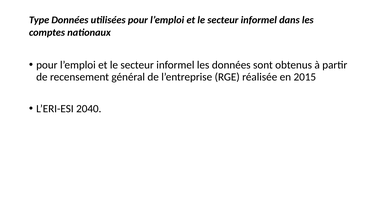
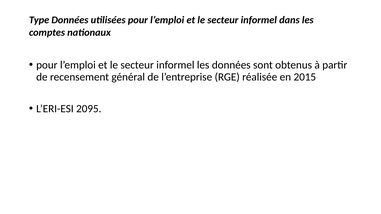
2040: 2040 -> 2095
